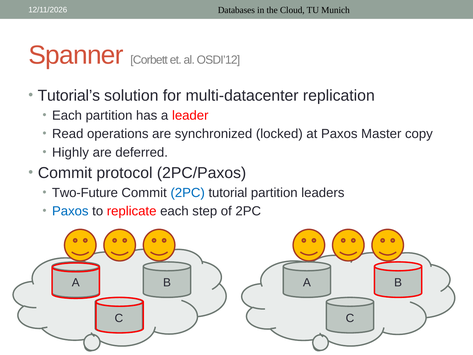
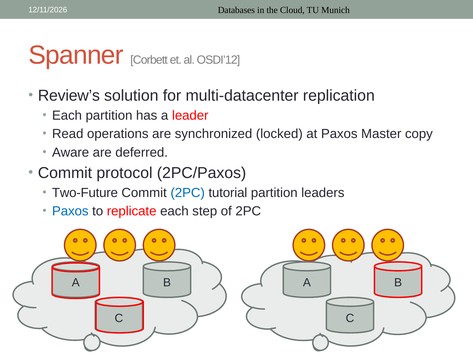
Tutorial’s: Tutorial’s -> Review’s
Highly: Highly -> Aware
